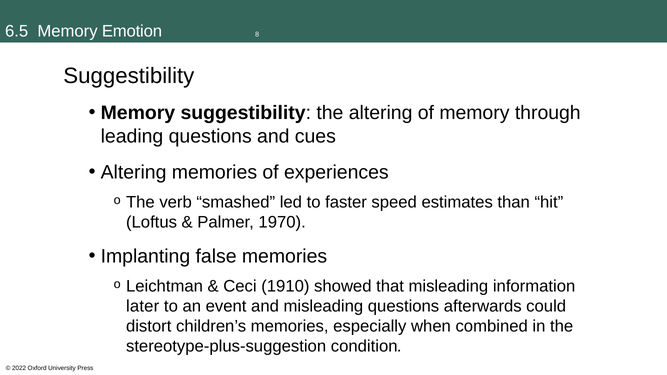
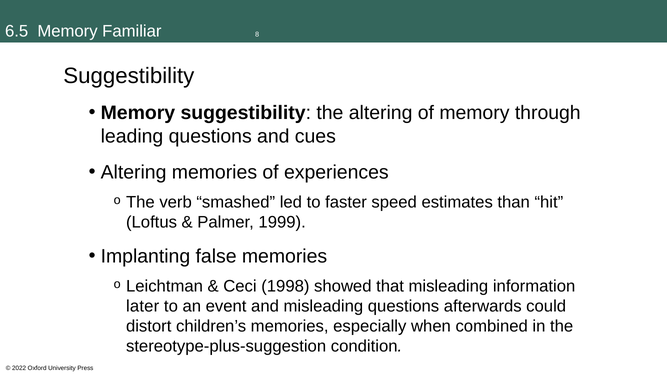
Emotion: Emotion -> Familiar
1970: 1970 -> 1999
1910: 1910 -> 1998
